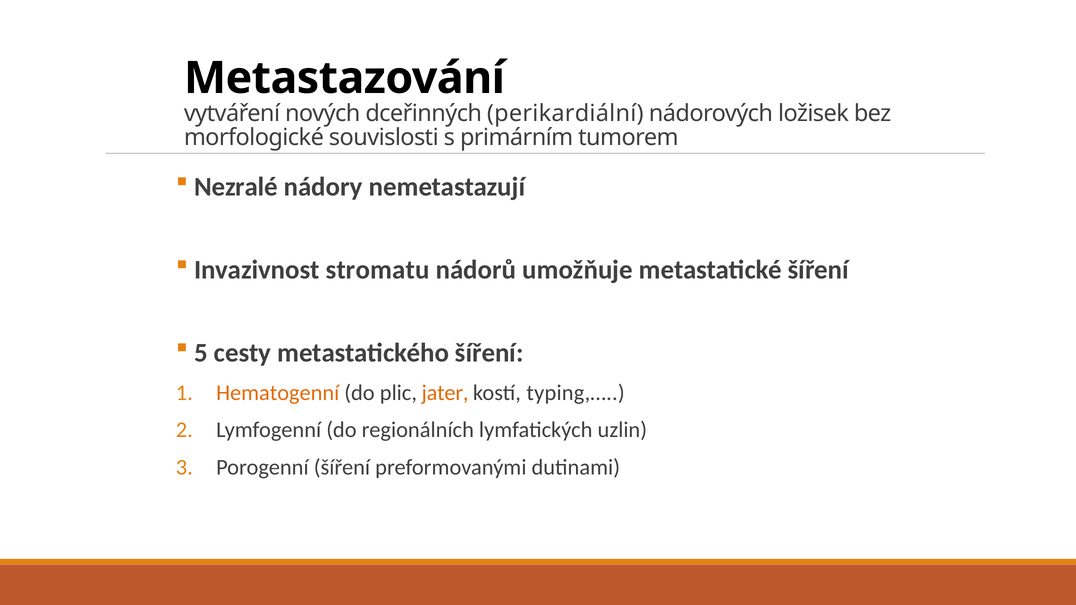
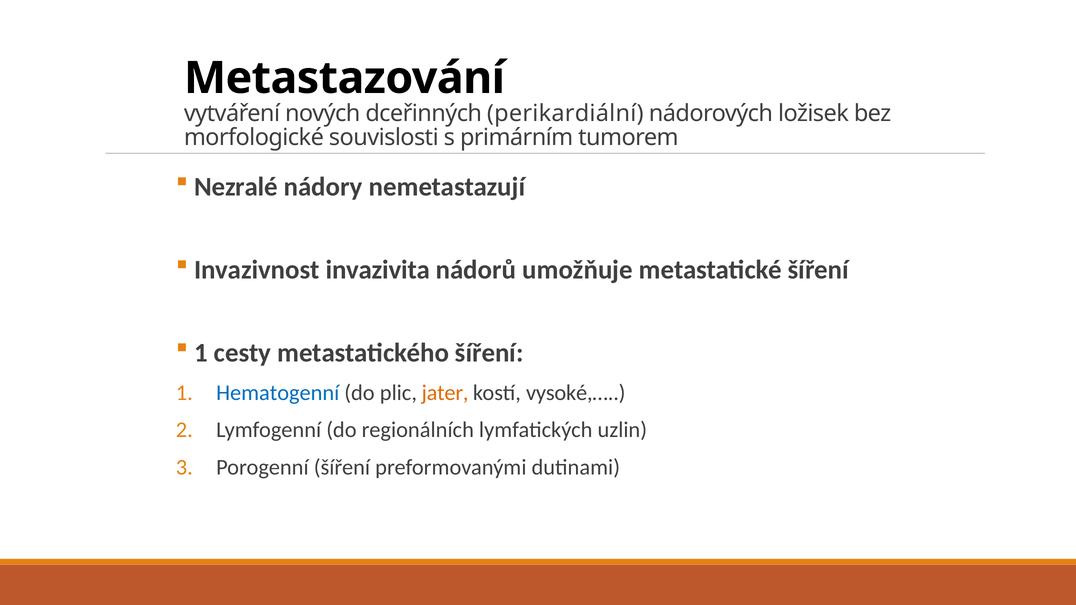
stromatu: stromatu -> invazivita
5 at (201, 353): 5 -> 1
Hematogenní colour: orange -> blue
typing,…: typing,… -> vysoké,…
